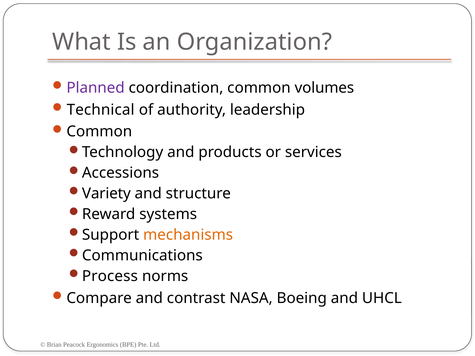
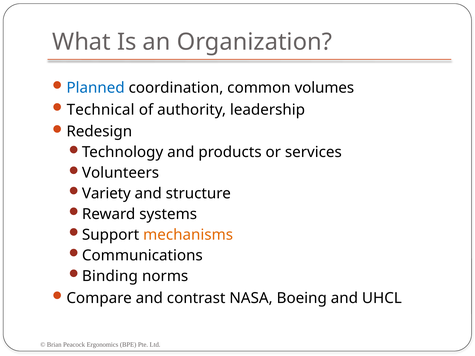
Planned colour: purple -> blue
Common at (99, 132): Common -> Redesign
Accessions: Accessions -> Volunteers
Process: Process -> Binding
